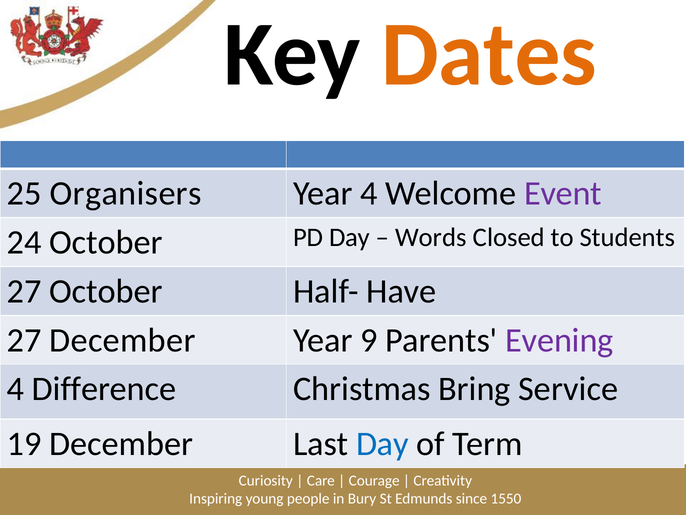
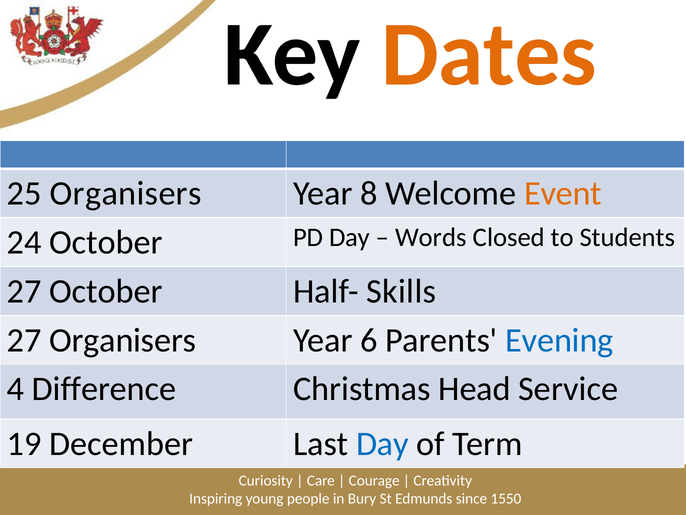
Year 4: 4 -> 8
Event colour: purple -> orange
Have: Have -> Skills
27 December: December -> Organisers
9: 9 -> 6
Evening colour: purple -> blue
Bring: Bring -> Head
